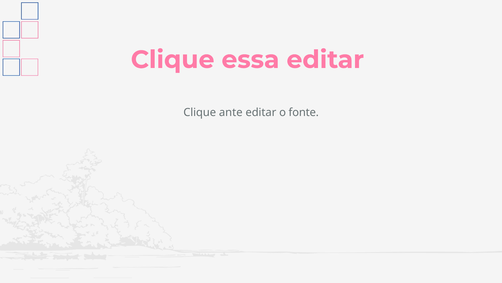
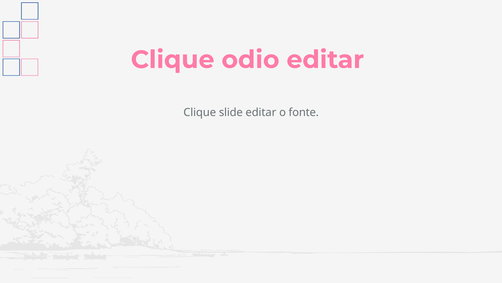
essa: essa -> odio
ante: ante -> slide
